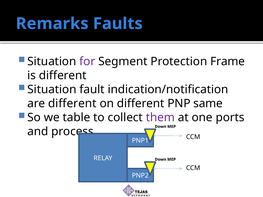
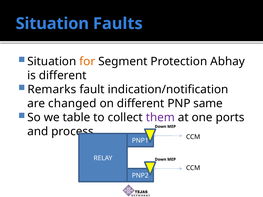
Remarks at (52, 24): Remarks -> Situation
for colour: purple -> orange
Frame: Frame -> Abhay
Situation at (52, 90): Situation -> Remarks
are different: different -> changed
